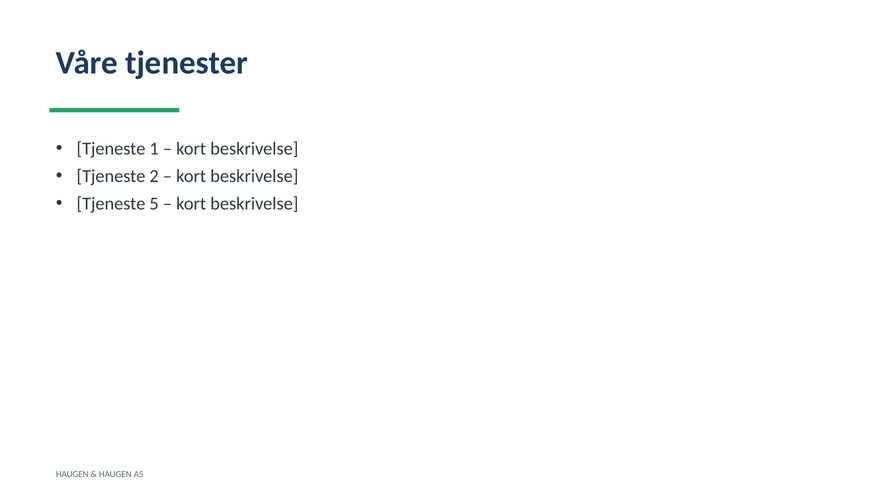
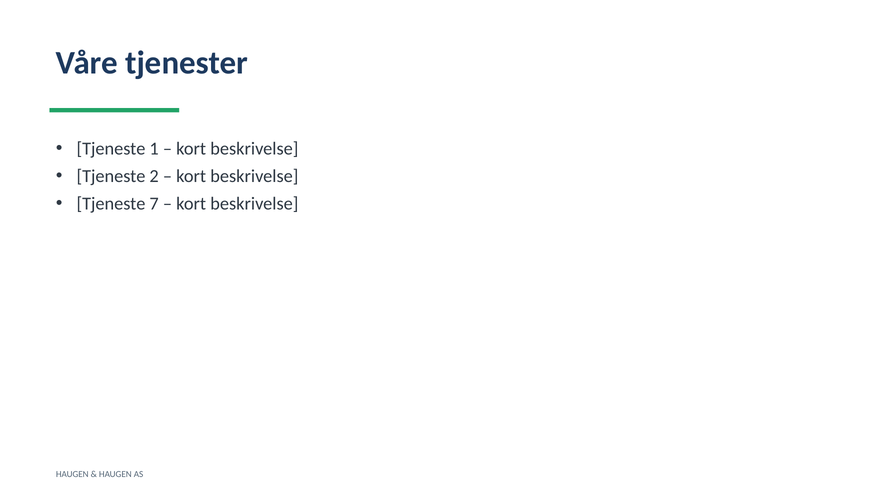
5: 5 -> 7
